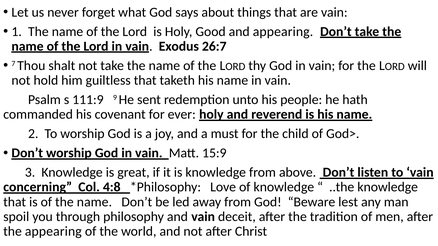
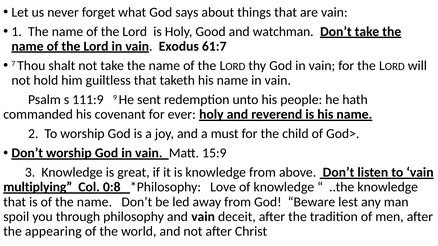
and appearing: appearing -> watchman
26:7: 26:7 -> 61:7
concerning: concerning -> multiplying
4:8: 4:8 -> 0:8
